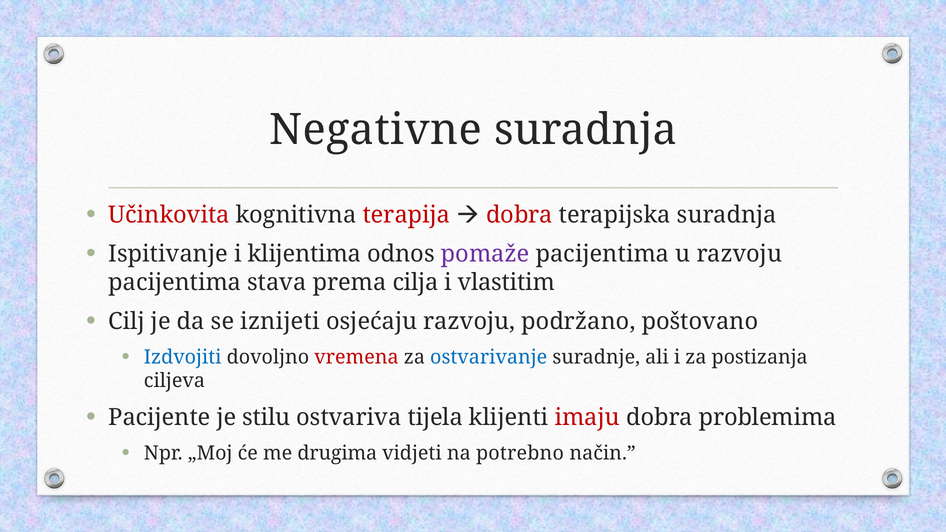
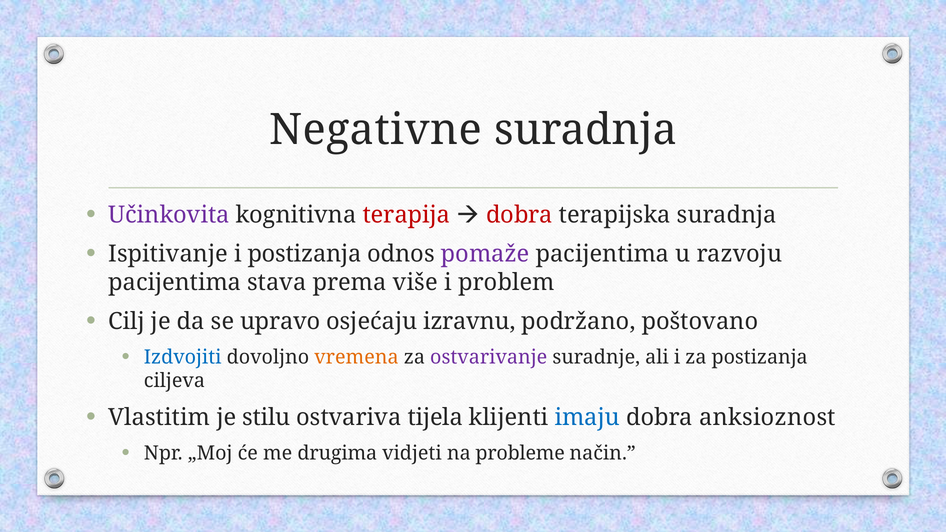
Učinkovita colour: red -> purple
i klijentima: klijentima -> postizanja
cilja: cilja -> više
vlastitim: vlastitim -> problem
iznijeti: iznijeti -> upravo
osjećaju razvoju: razvoju -> izravnu
vremena colour: red -> orange
ostvarivanje colour: blue -> purple
Pacijente: Pacijente -> Vlastitim
imaju colour: red -> blue
problemima: problemima -> anksioznost
potrebno: potrebno -> probleme
